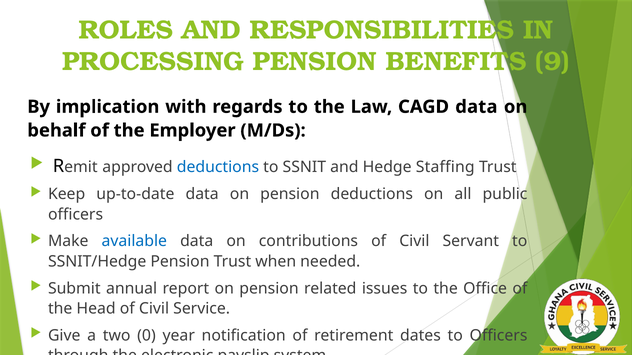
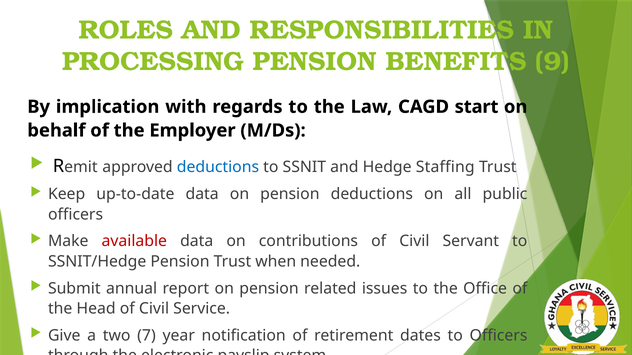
CAGD data: data -> start
available colour: blue -> red
0: 0 -> 7
